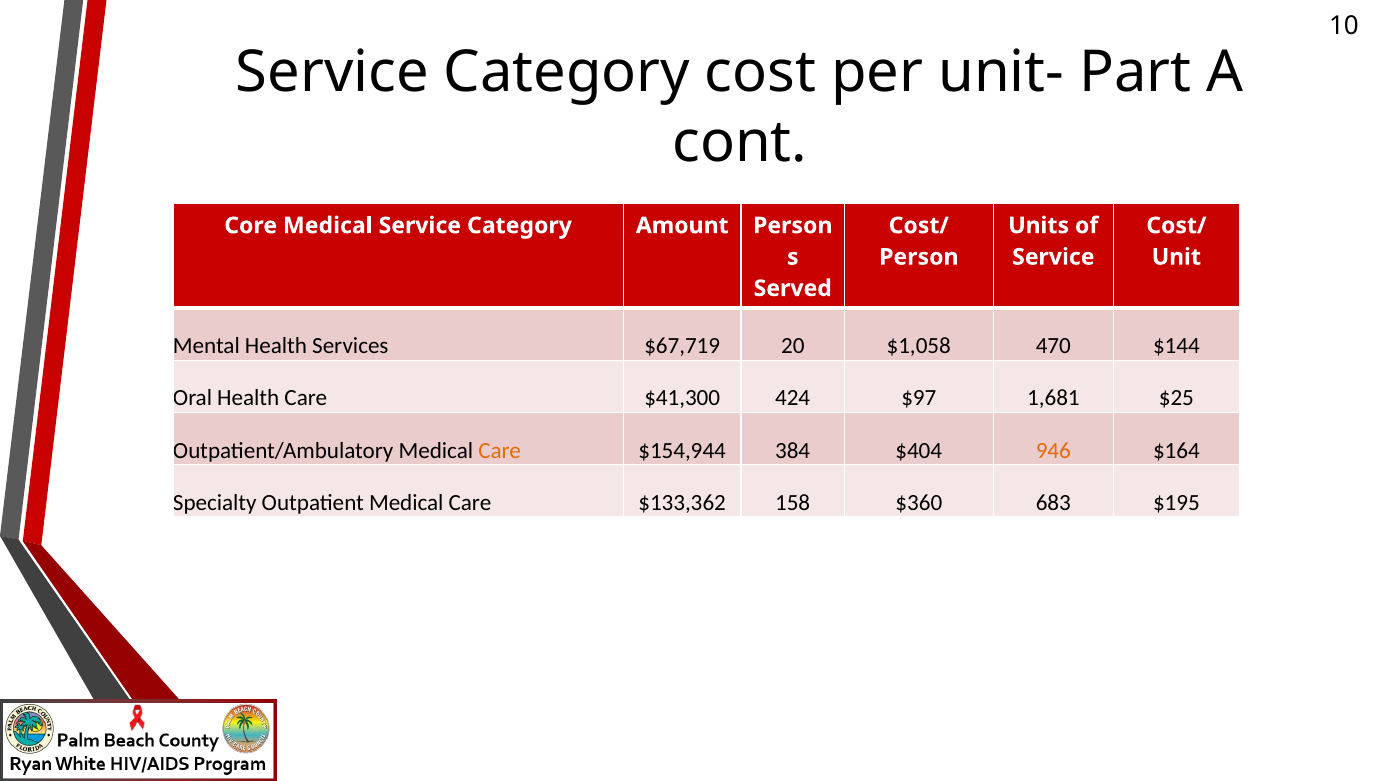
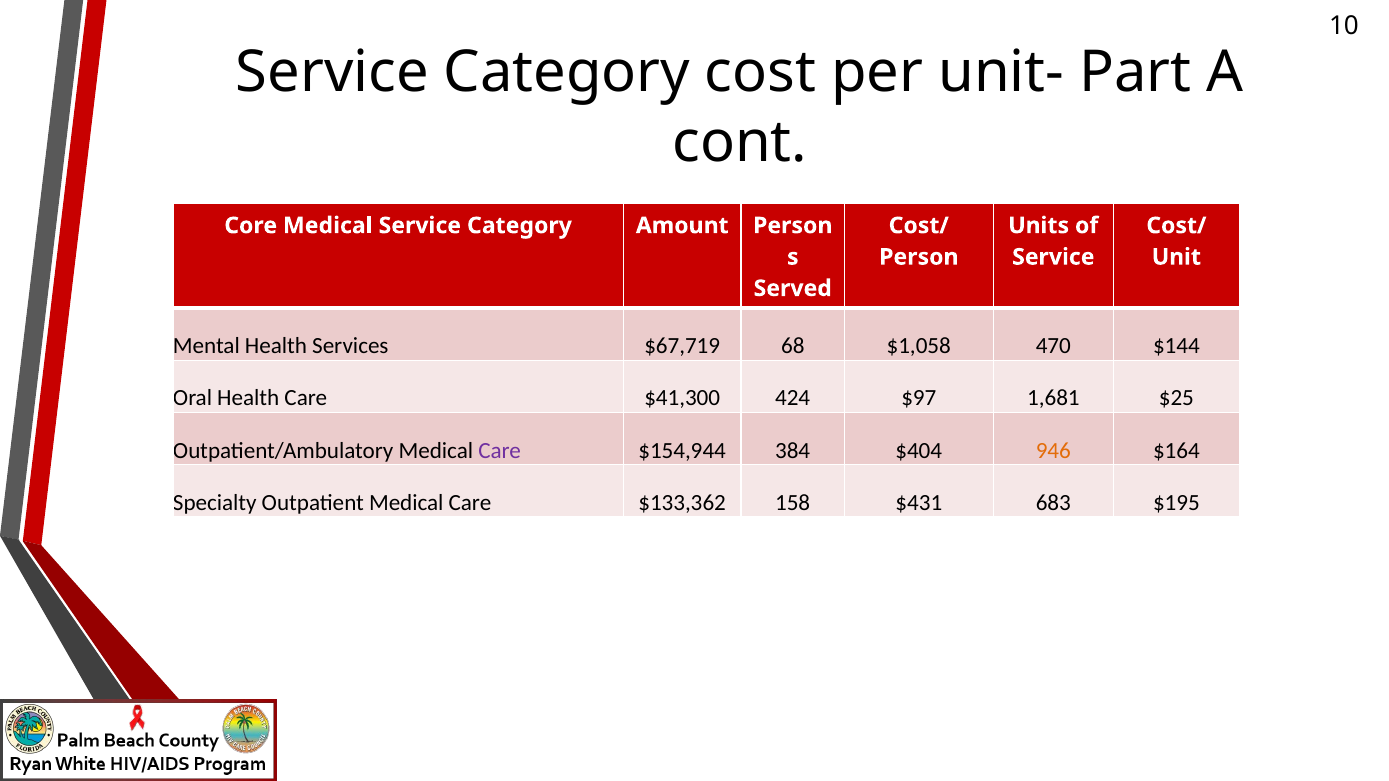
20: 20 -> 68
Care at (500, 451) colour: orange -> purple
$360: $360 -> $431
